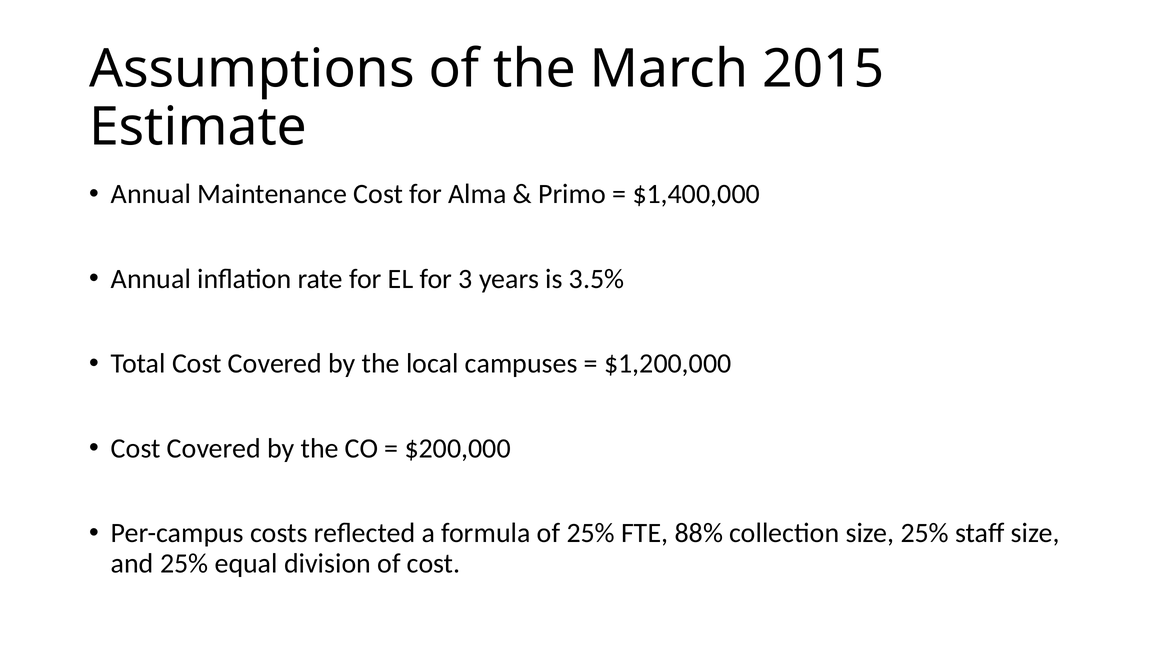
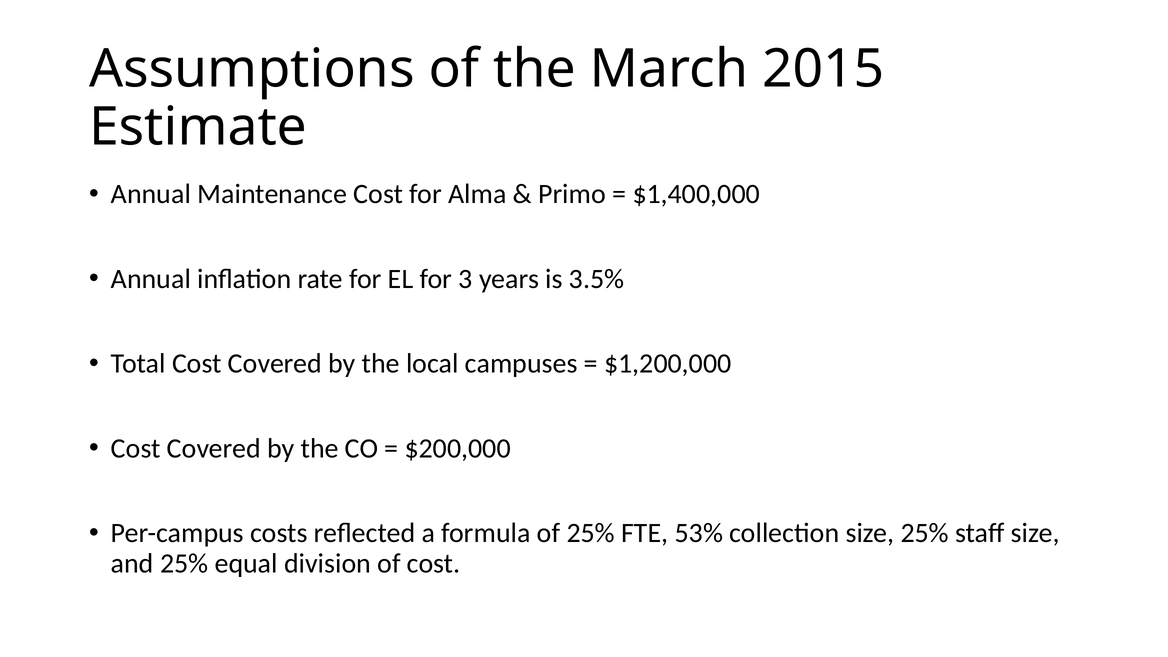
88%: 88% -> 53%
